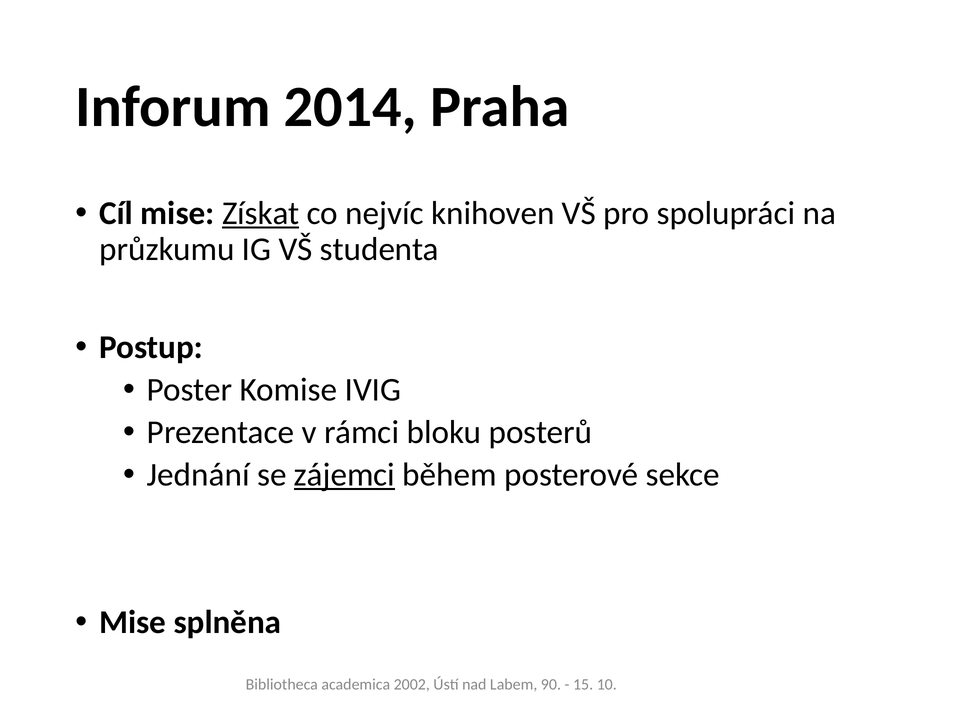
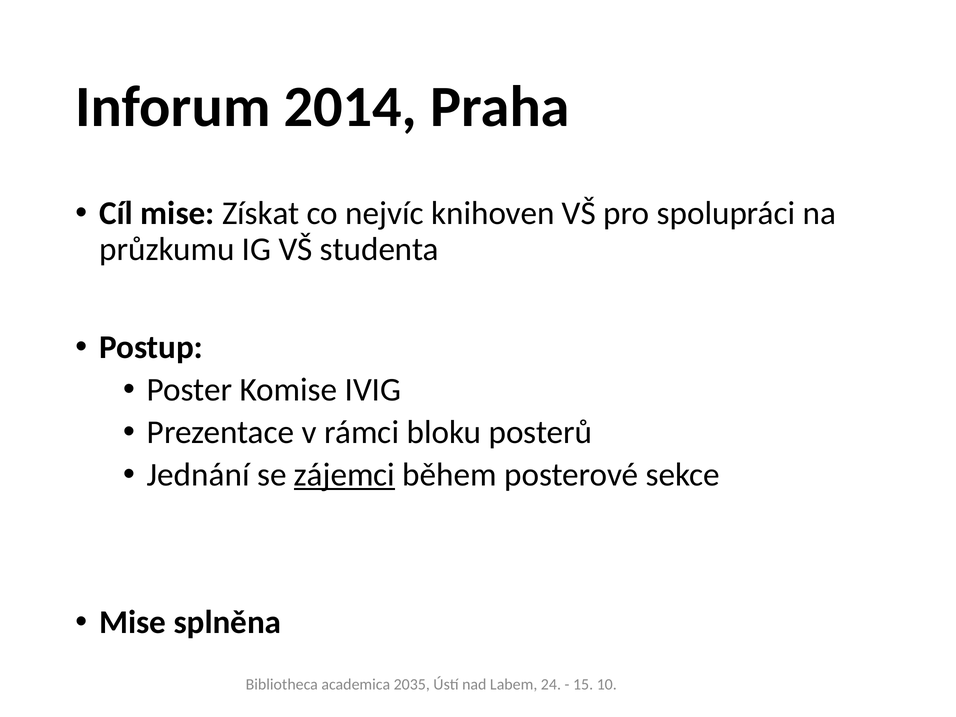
Získat underline: present -> none
2002: 2002 -> 2035
90: 90 -> 24
